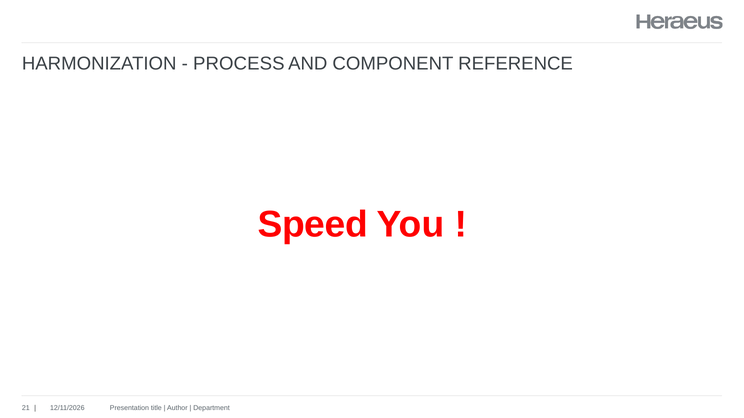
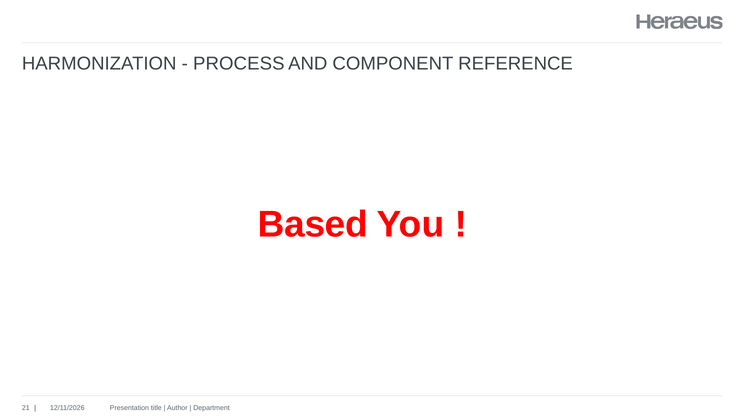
Speed: Speed -> Based
